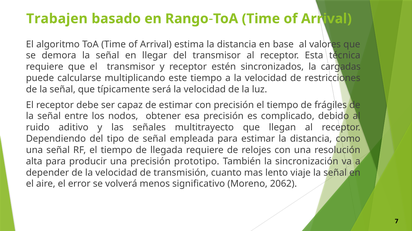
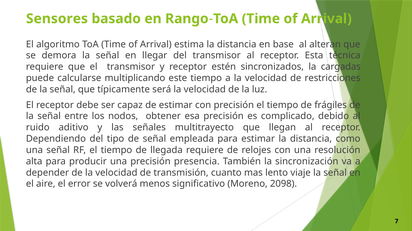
Trabajen: Trabajen -> Sensores
valores: valores -> alteran
prototipo: prototipo -> presencia
2062: 2062 -> 2098
